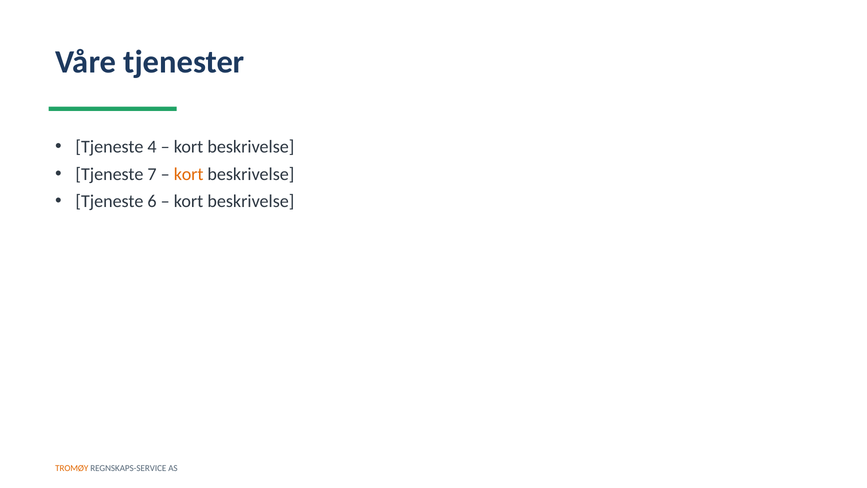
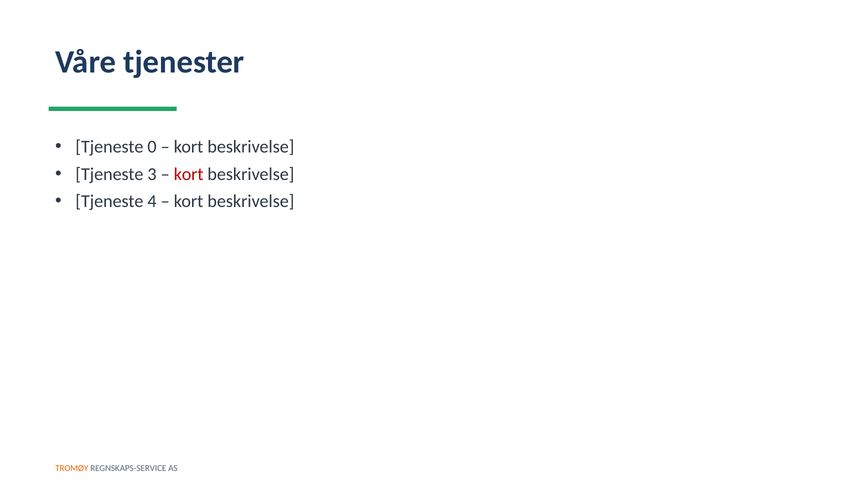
4: 4 -> 0
7: 7 -> 3
kort at (189, 174) colour: orange -> red
6: 6 -> 4
